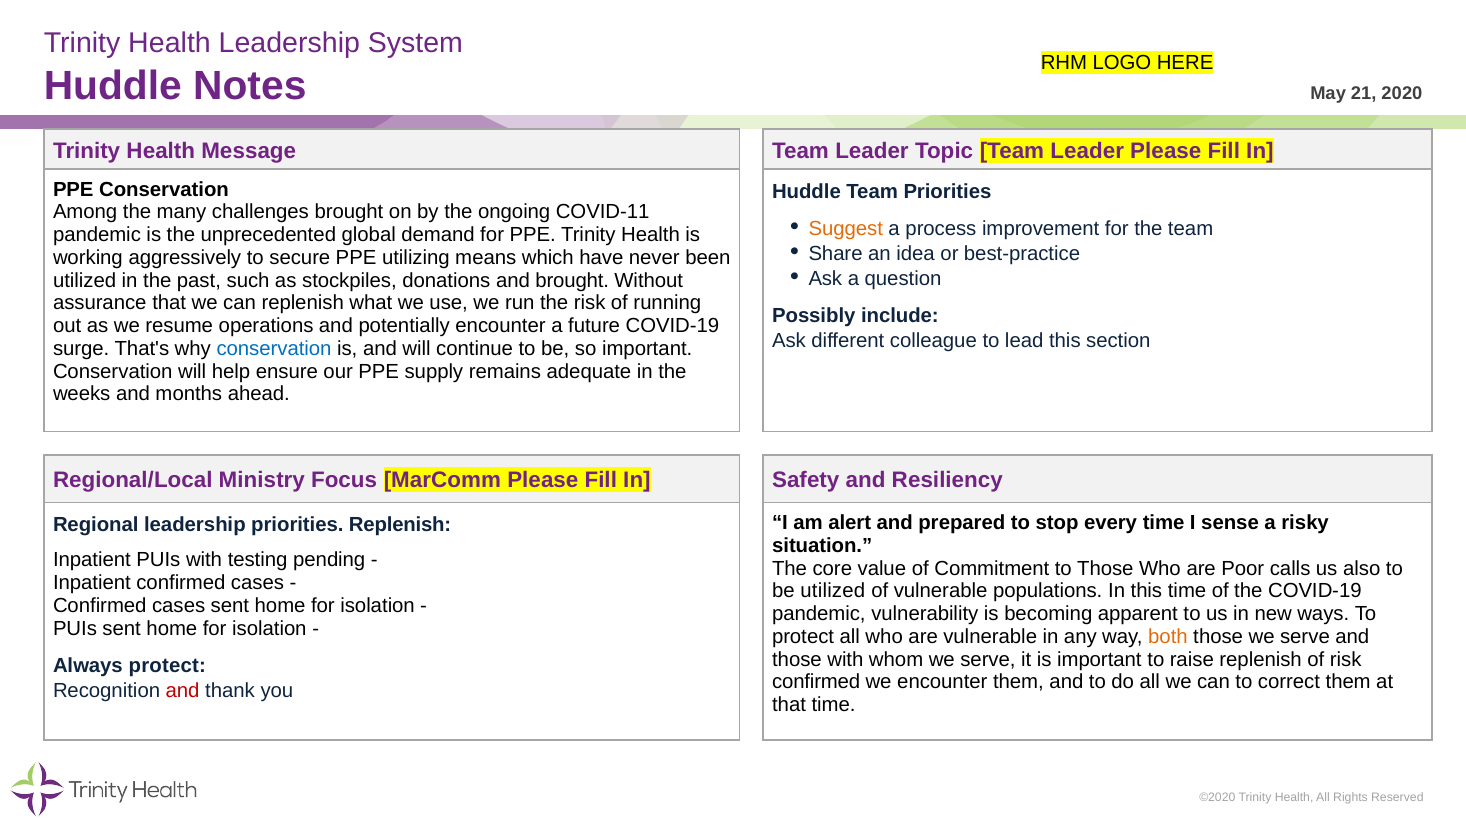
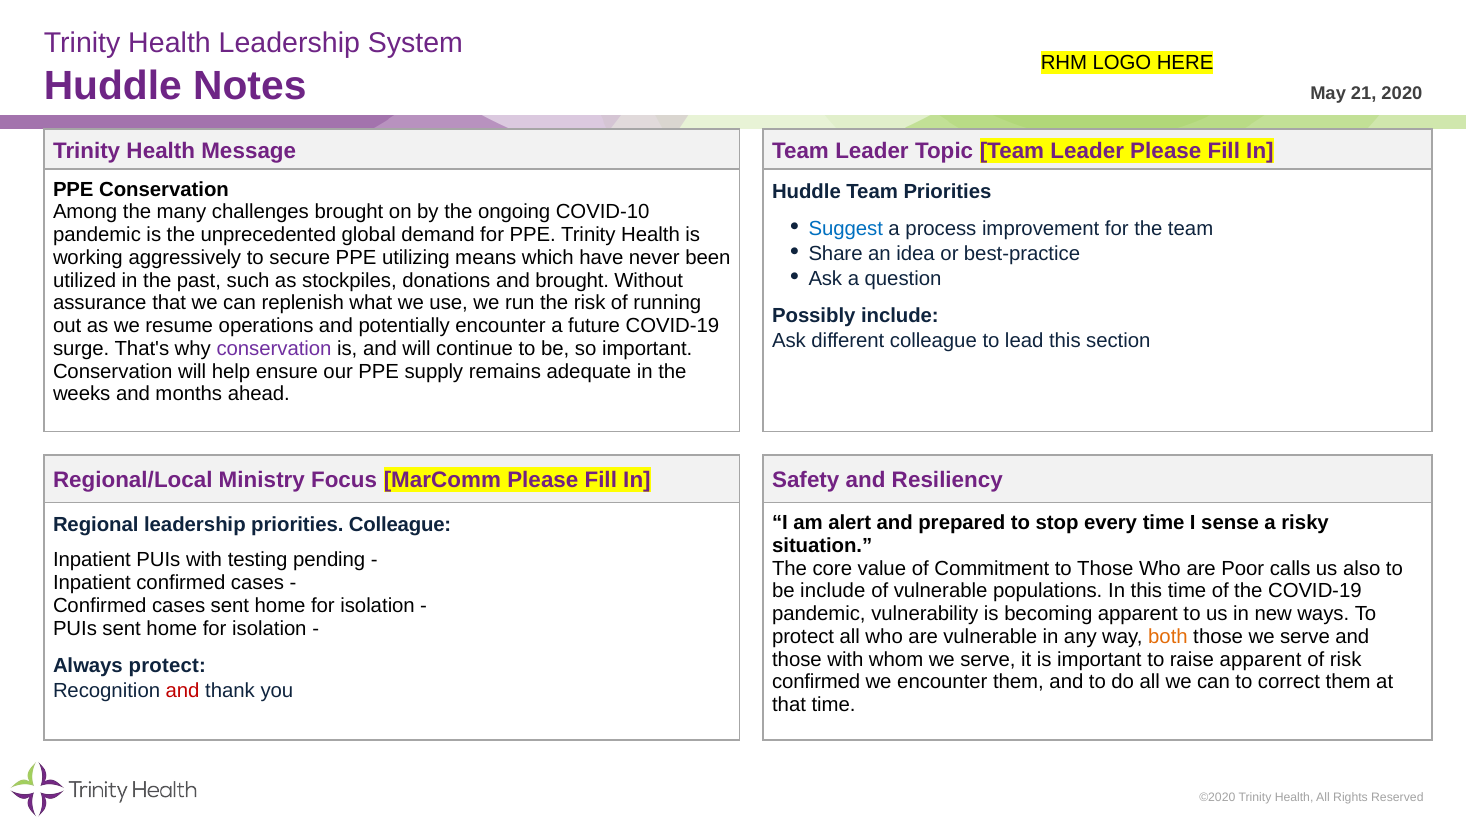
COVID-11: COVID-11 -> COVID-10
Suggest colour: orange -> blue
conservation at (274, 348) colour: blue -> purple
priorities Replenish: Replenish -> Colleague
be utilized: utilized -> include
raise replenish: replenish -> apparent
